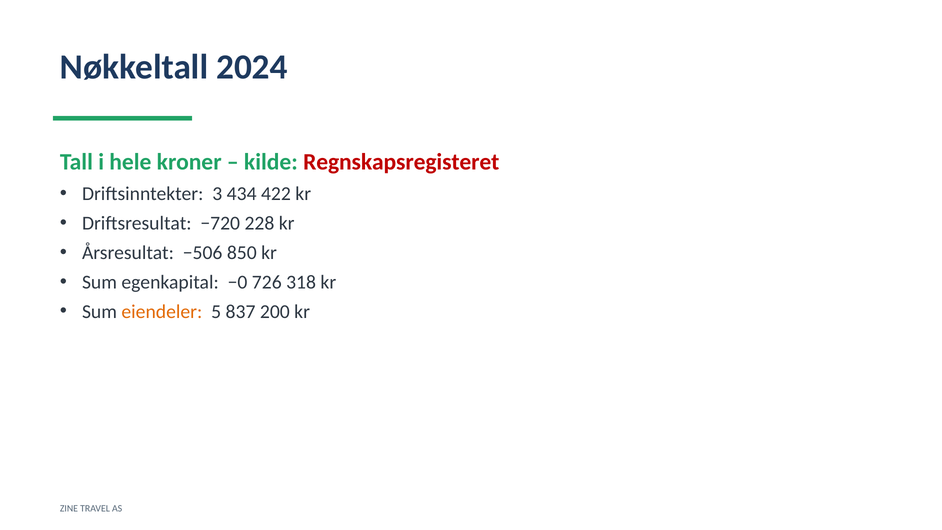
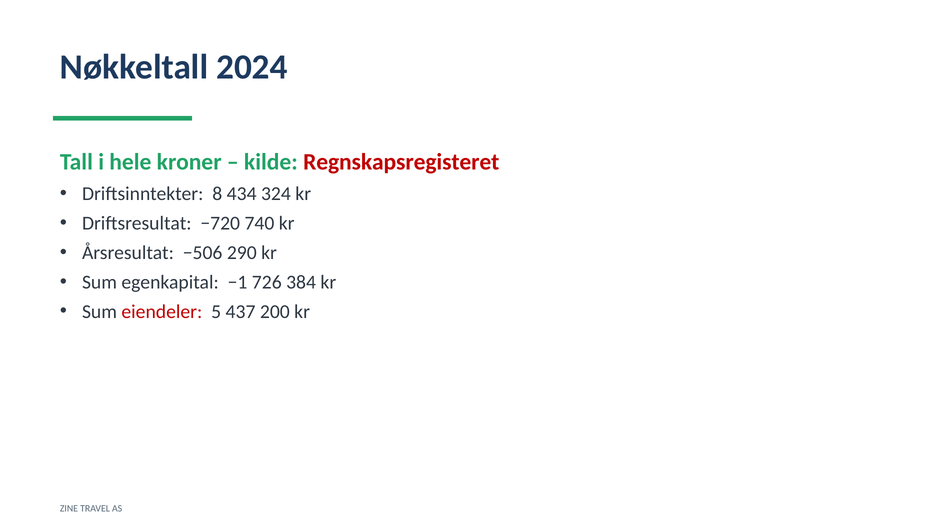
3: 3 -> 8
422: 422 -> 324
228: 228 -> 740
850: 850 -> 290
−0: −0 -> −1
318: 318 -> 384
eiendeler colour: orange -> red
837: 837 -> 437
